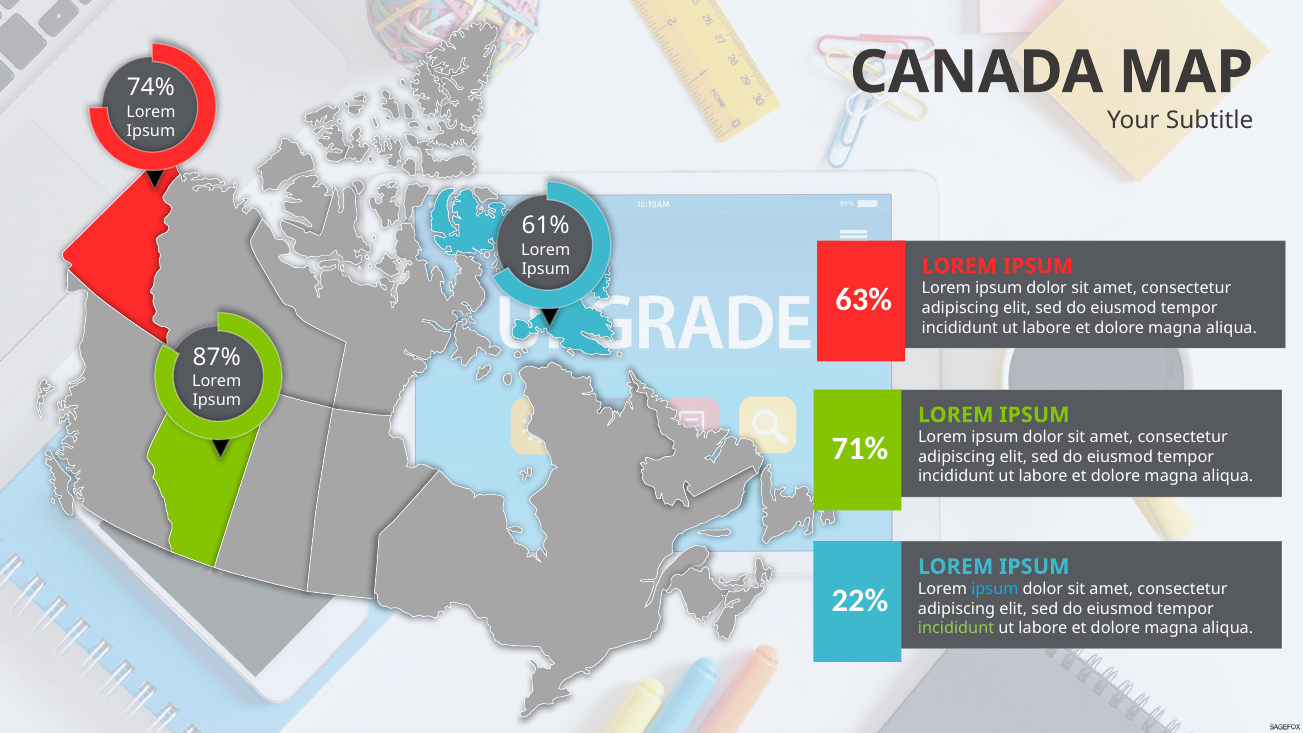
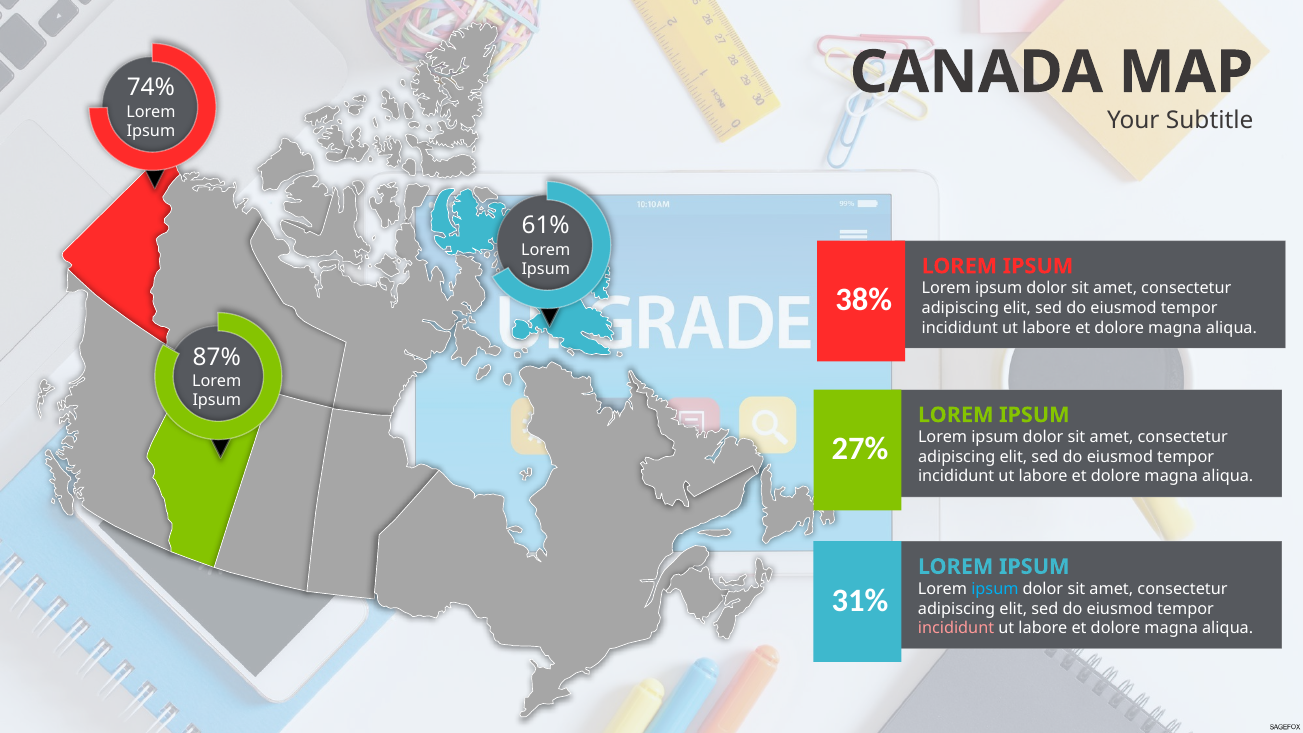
63%: 63% -> 38%
71%: 71% -> 27%
22%: 22% -> 31%
incididunt at (956, 628) colour: light green -> pink
